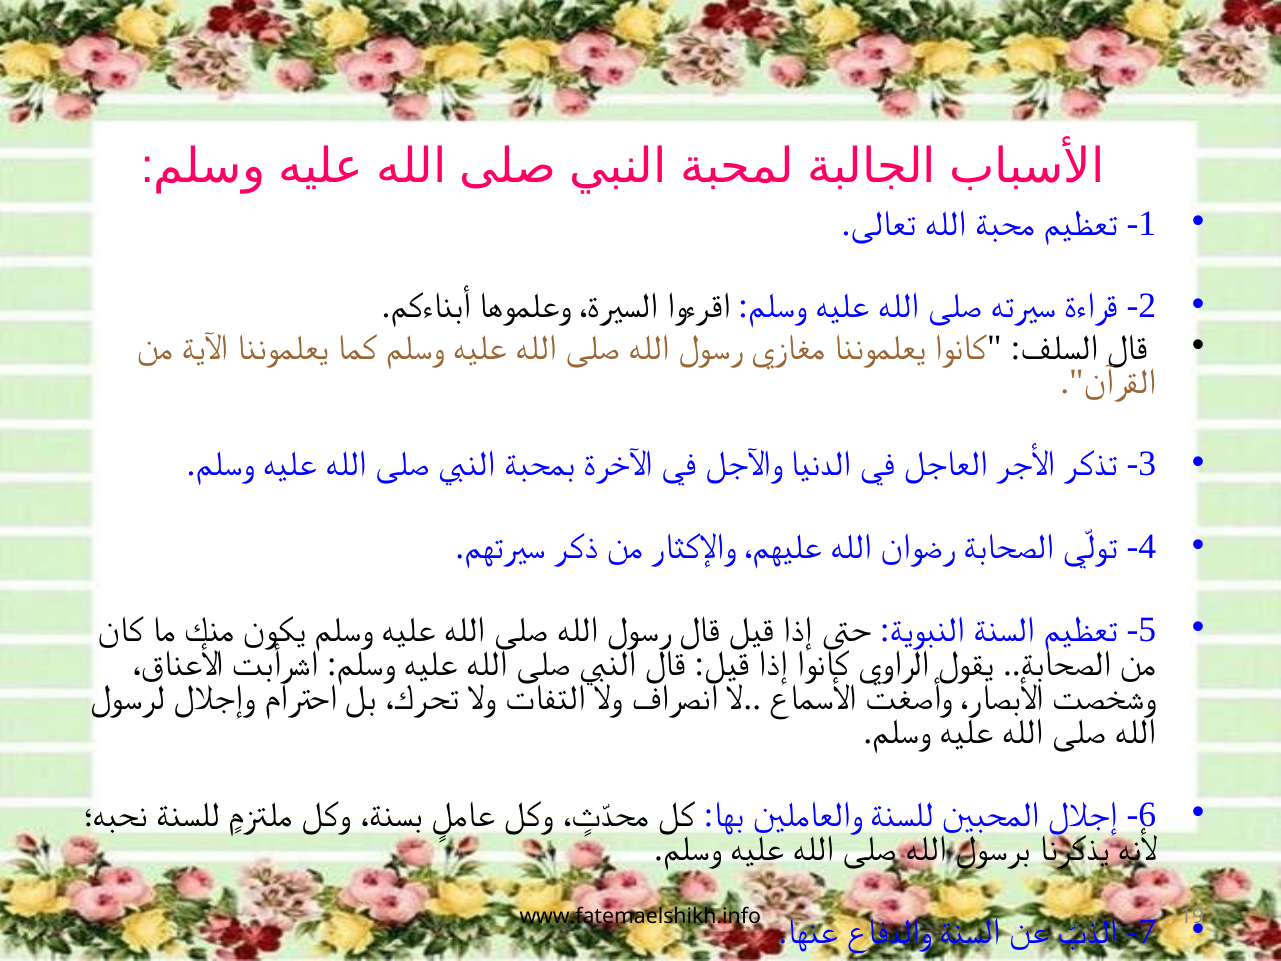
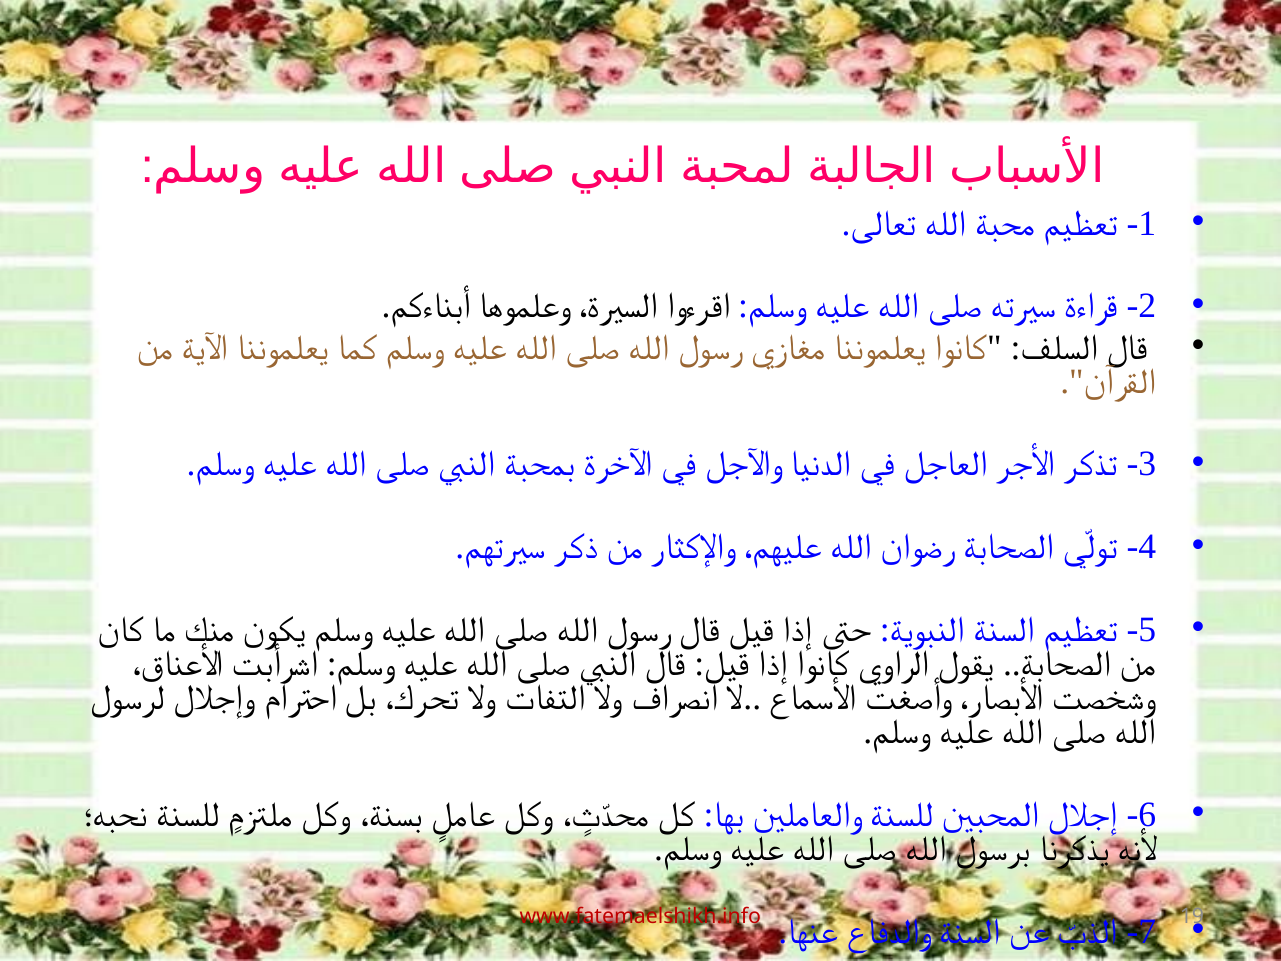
www.fatemaelshikh.info colour: black -> red
